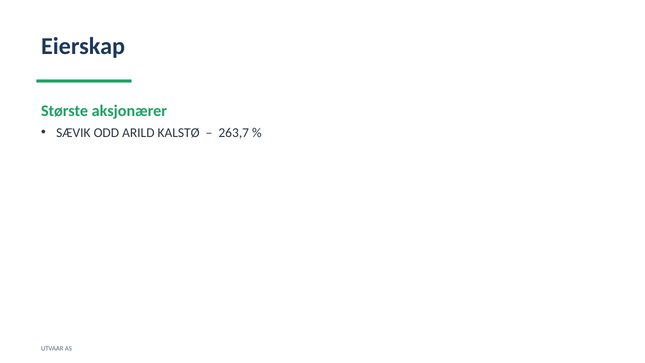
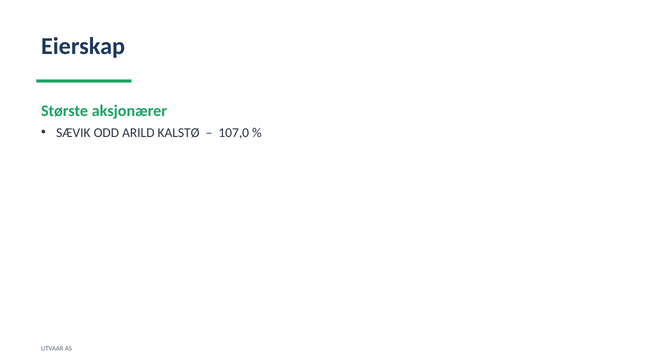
263,7: 263,7 -> 107,0
